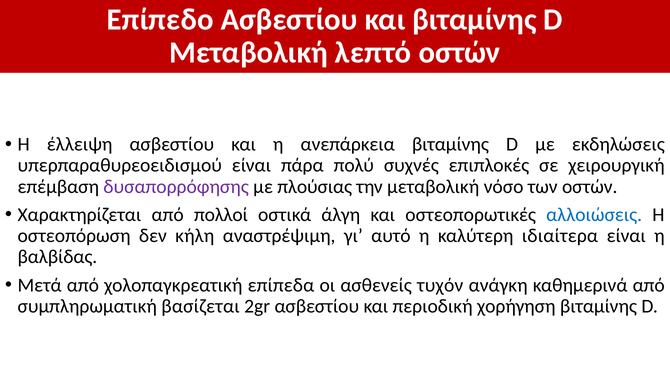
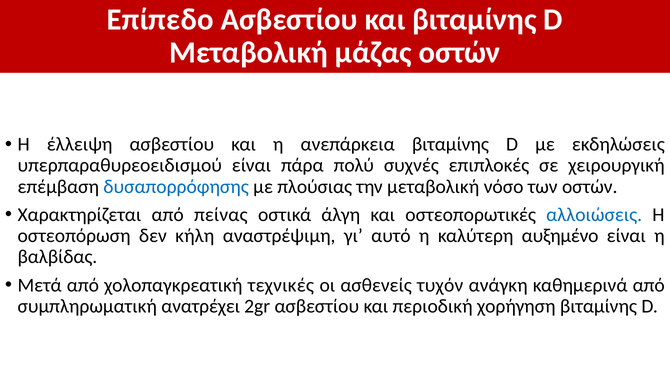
λεπτό: λεπτό -> μάζας
δυσαπορρόφησης colour: purple -> blue
πολλοί: πολλοί -> πείνας
ιδιαίτερα: ιδιαίτερα -> αυξημένο
επίπεδα: επίπεδα -> τεχνικές
βασίζεται: βασίζεται -> ανατρέχει
